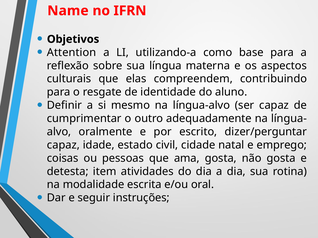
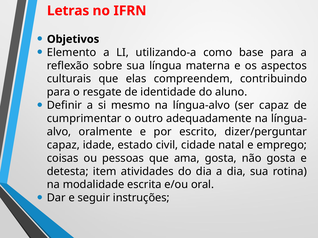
Name: Name -> Letras
Attention: Attention -> Elemento
